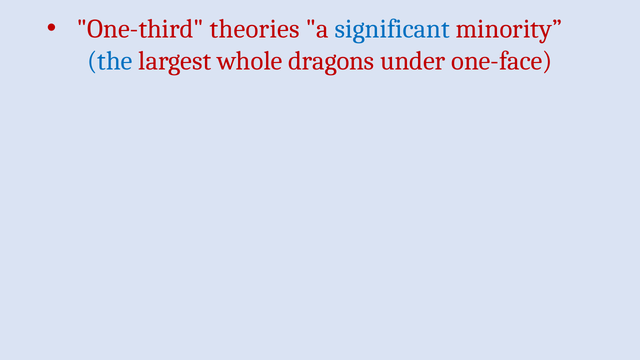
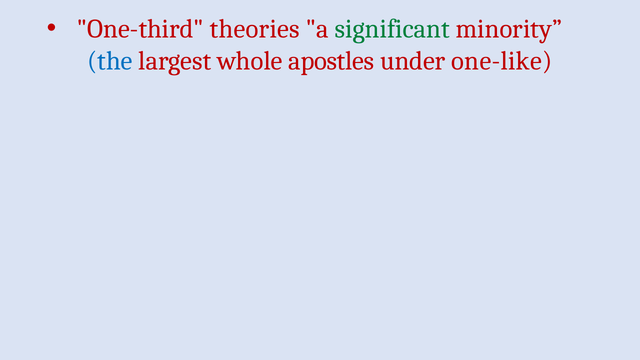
significant colour: blue -> green
dragons: dragons -> apostles
one-face: one-face -> one-like
